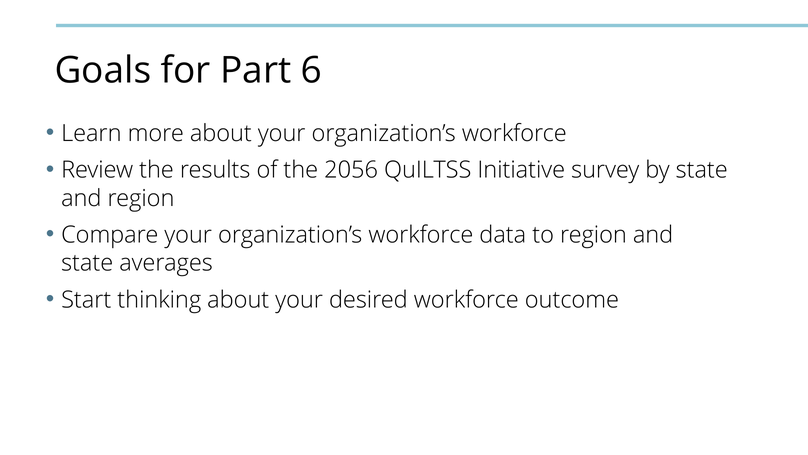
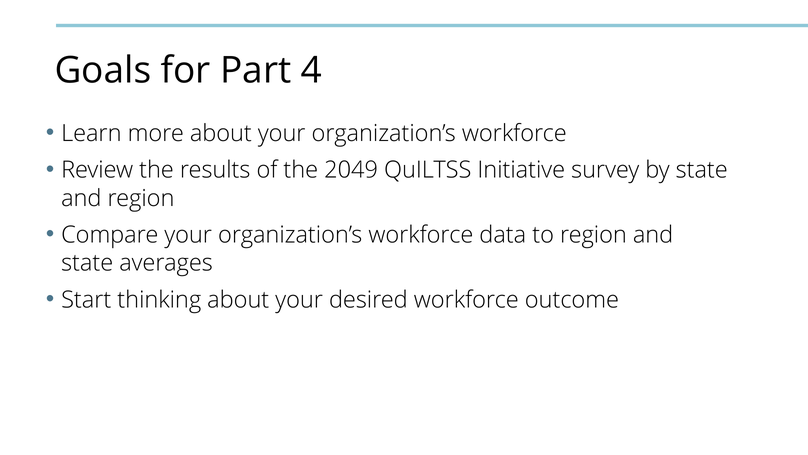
6: 6 -> 4
2056: 2056 -> 2049
